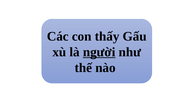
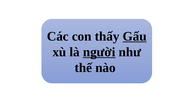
Gấu underline: none -> present
